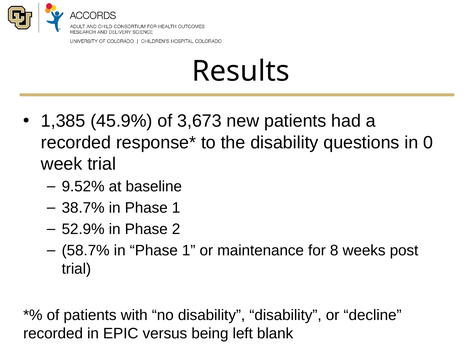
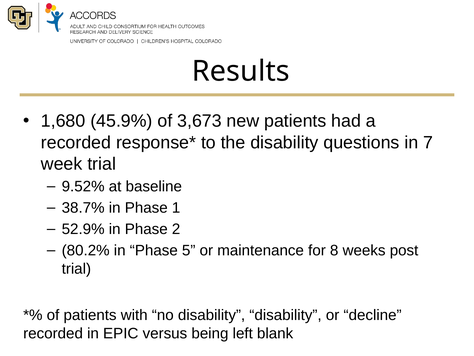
1,385: 1,385 -> 1,680
0: 0 -> 7
58.7%: 58.7% -> 80.2%
1 at (189, 250): 1 -> 5
